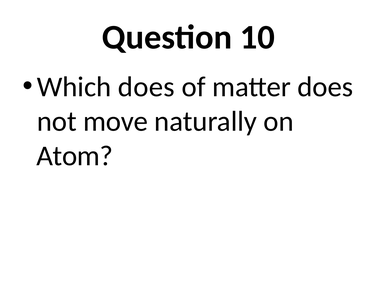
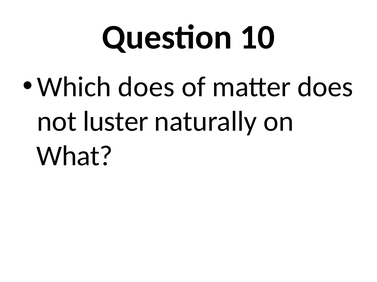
move: move -> luster
Atom: Atom -> What
